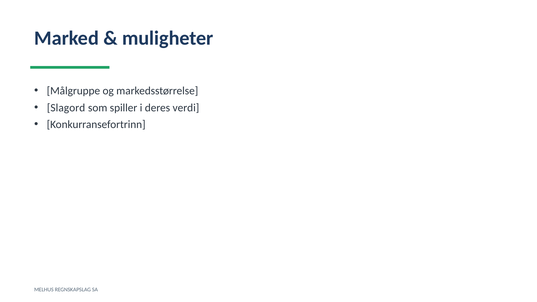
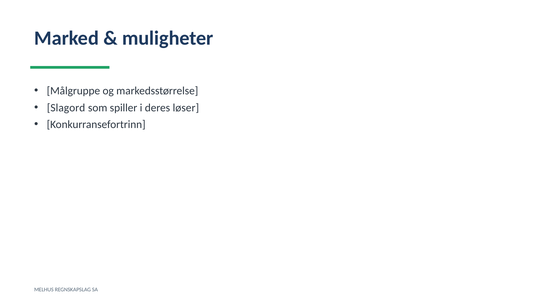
verdi: verdi -> løser
